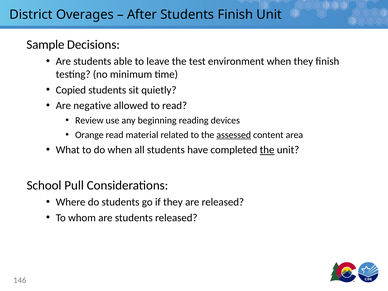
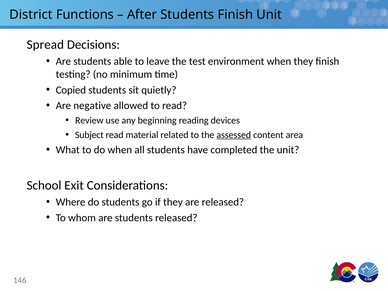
Overages: Overages -> Functions
Sample: Sample -> Spread
Orange: Orange -> Subject
the at (267, 150) underline: present -> none
Pull: Pull -> Exit
